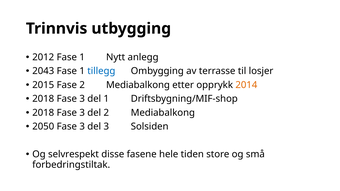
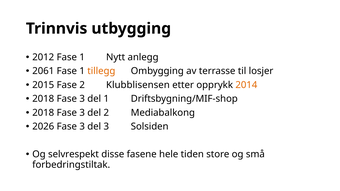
2043: 2043 -> 2061
tillegg colour: blue -> orange
Fase 2 Mediabalkong: Mediabalkong -> Klubblisensen
2050: 2050 -> 2026
